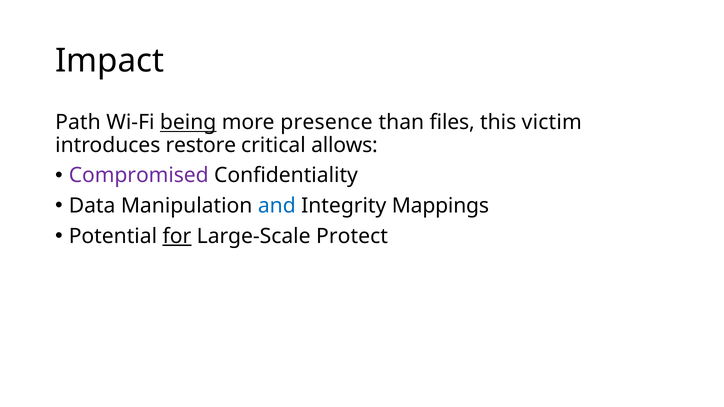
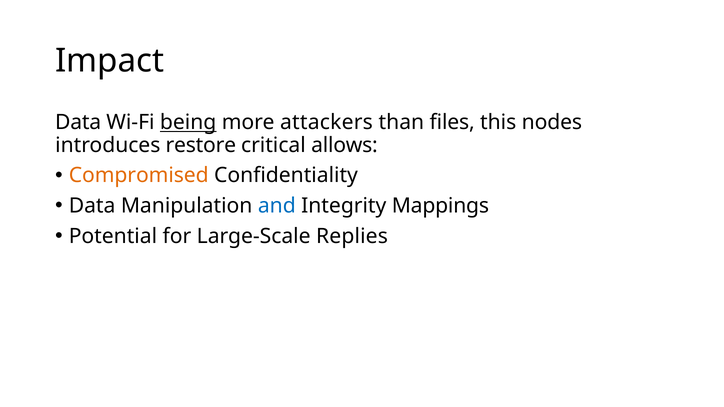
Path at (78, 122): Path -> Data
presence: presence -> attackers
victim: victim -> nodes
Compromised colour: purple -> orange
for underline: present -> none
Protect: Protect -> Replies
